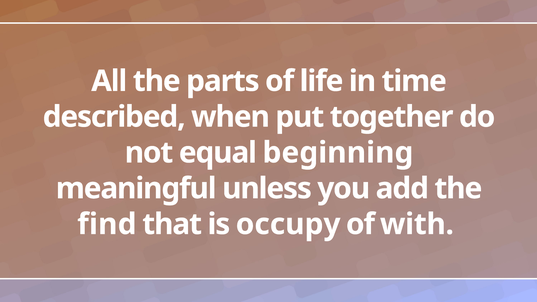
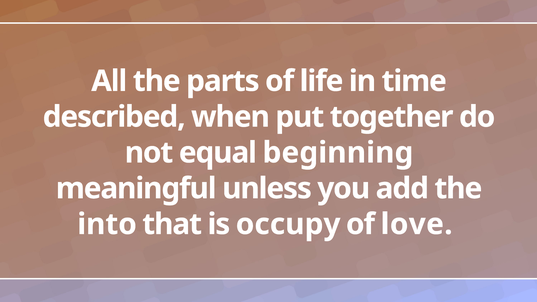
find: find -> into
with: with -> love
